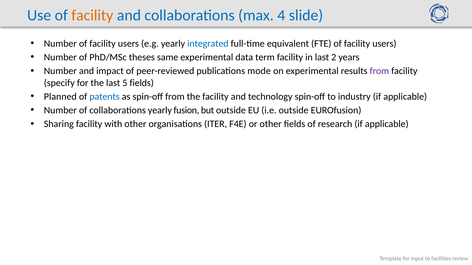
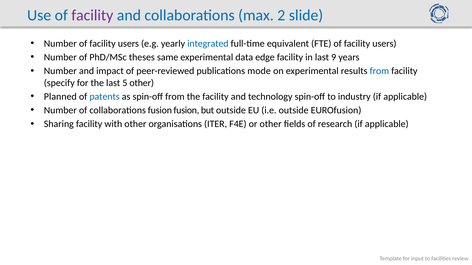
facility at (92, 16) colour: orange -> purple
4: 4 -> 2
term: term -> edge
2: 2 -> 9
from at (379, 71) colour: purple -> blue
5 fields: fields -> other
collaborations yearly: yearly -> fusion
